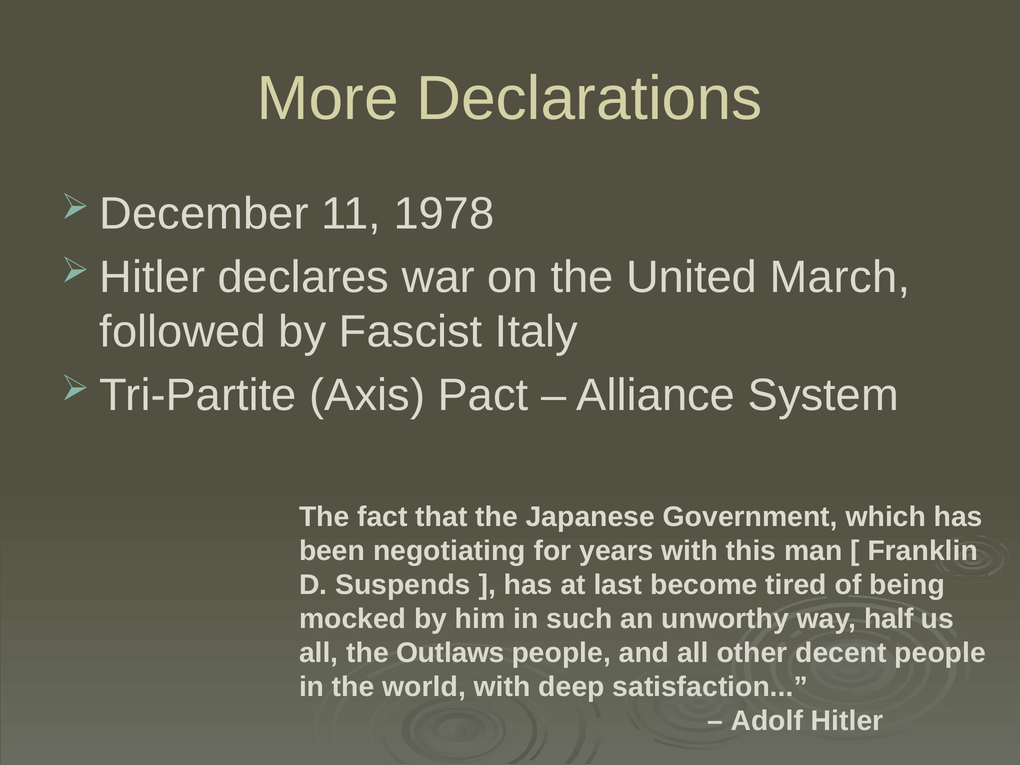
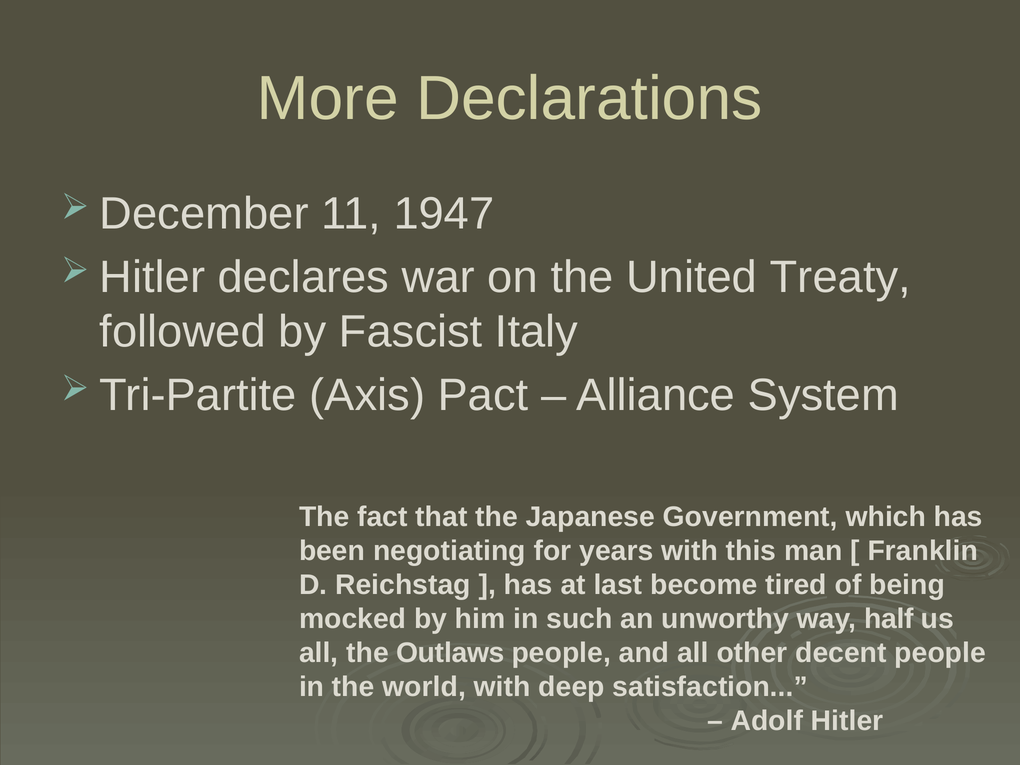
1978: 1978 -> 1947
March: March -> Treaty
Suspends: Suspends -> Reichstag
